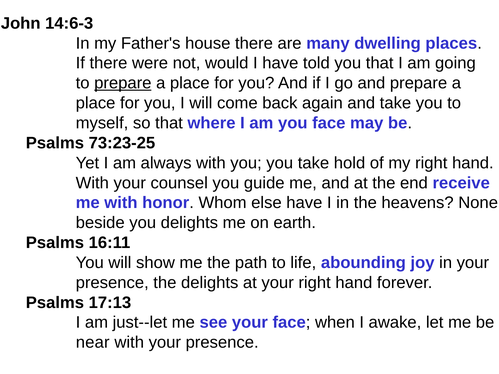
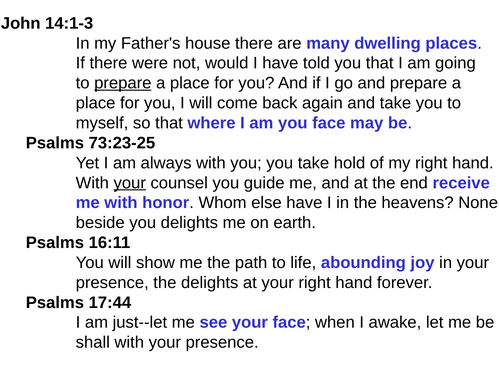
14:6-3: 14:6-3 -> 14:1-3
your at (130, 183) underline: none -> present
17:13: 17:13 -> 17:44
near: near -> shall
